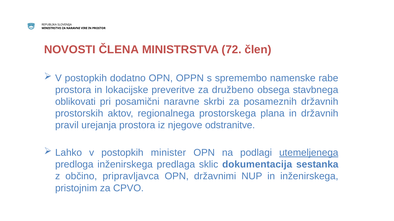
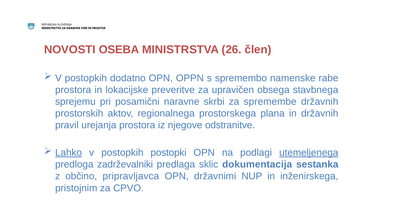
ČLENA: ČLENA -> OSEBA
72: 72 -> 26
družbeno: družbeno -> upravičen
oblikovati: oblikovati -> sprejemu
posameznih: posameznih -> spremembe
Lahko underline: none -> present
minister: minister -> postopki
predloga inženirskega: inženirskega -> zadrževalniki
